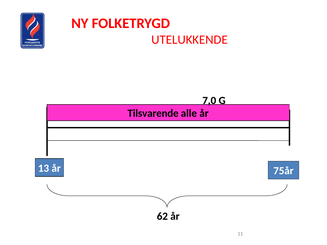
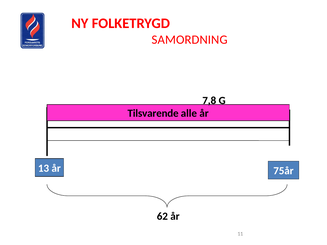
UTELUKKENDE: UTELUKKENDE -> SAMORDNING
7,0: 7,0 -> 7,8
